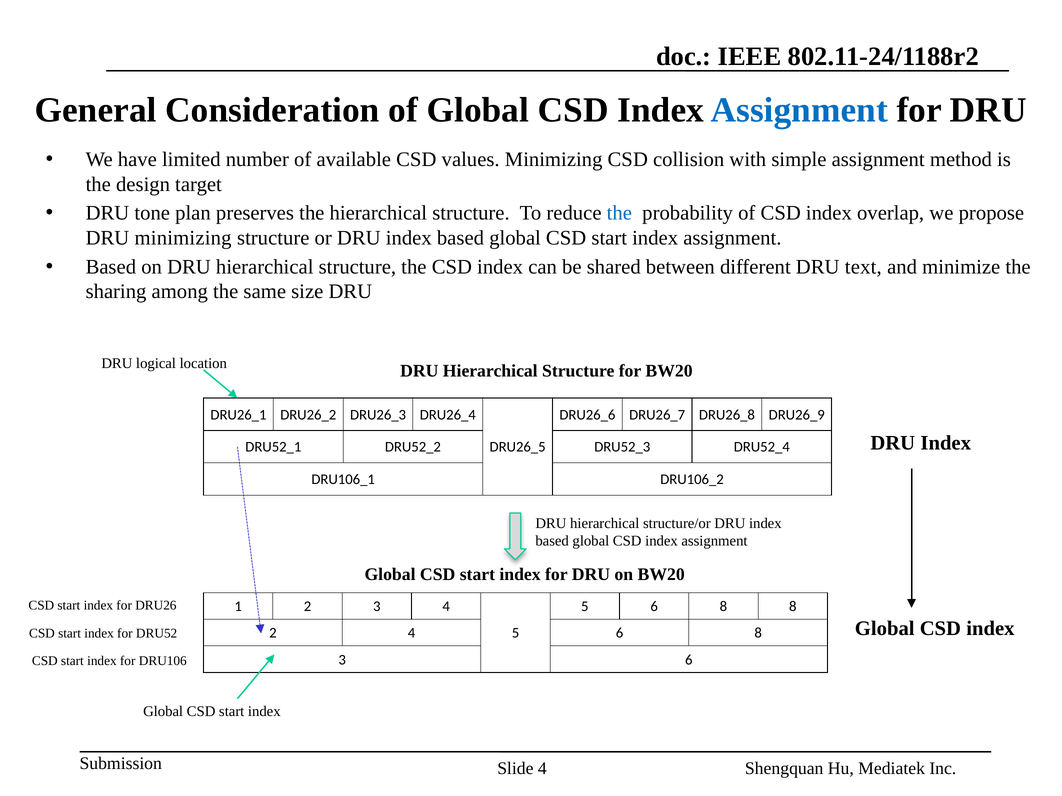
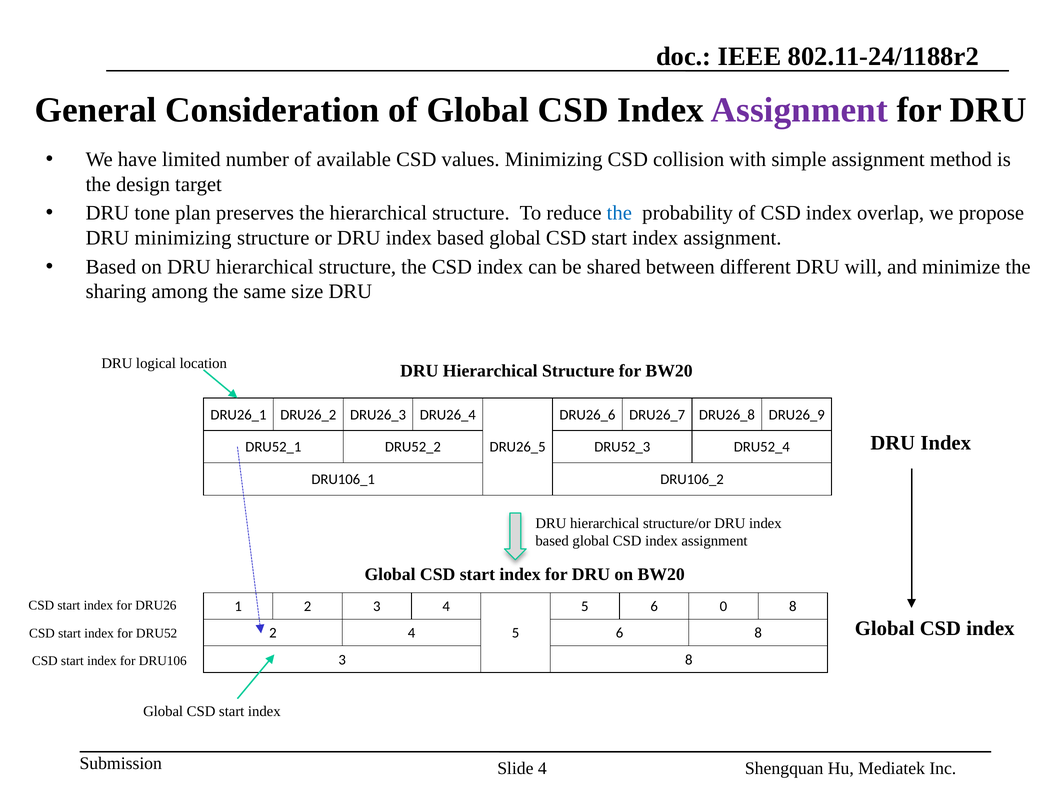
Assignment at (799, 110) colour: blue -> purple
text: text -> will
5 6 8: 8 -> 0
3 6: 6 -> 8
